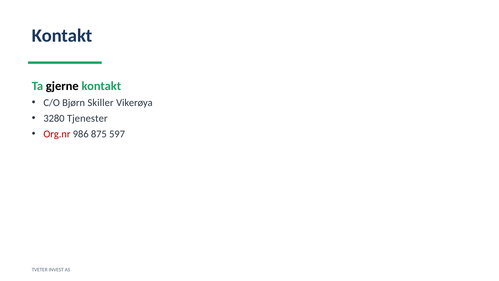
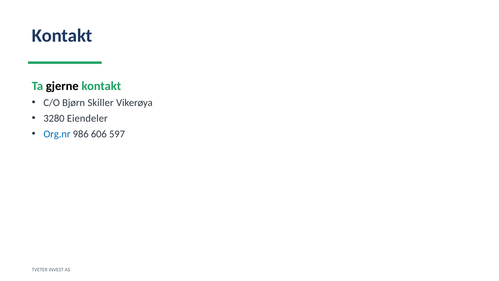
Tjenester: Tjenester -> Eiendeler
Org.nr colour: red -> blue
875: 875 -> 606
